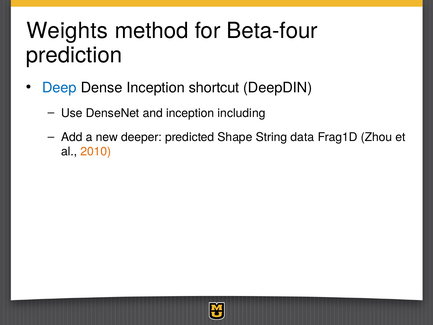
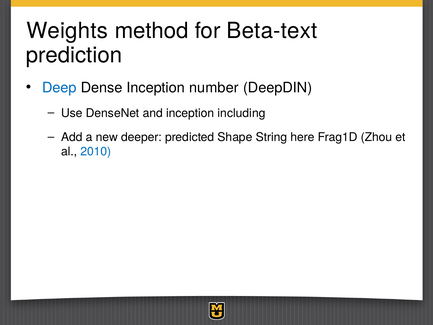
Beta-four: Beta-four -> Beta-text
shortcut: shortcut -> number
data: data -> here
2010 colour: orange -> blue
